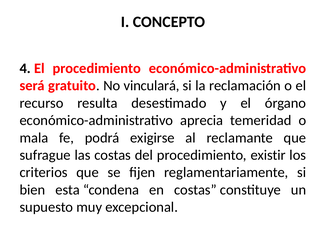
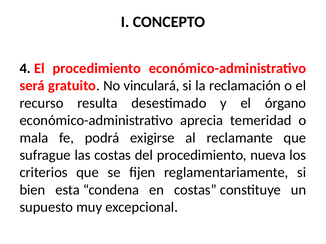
existir: existir -> nueva
